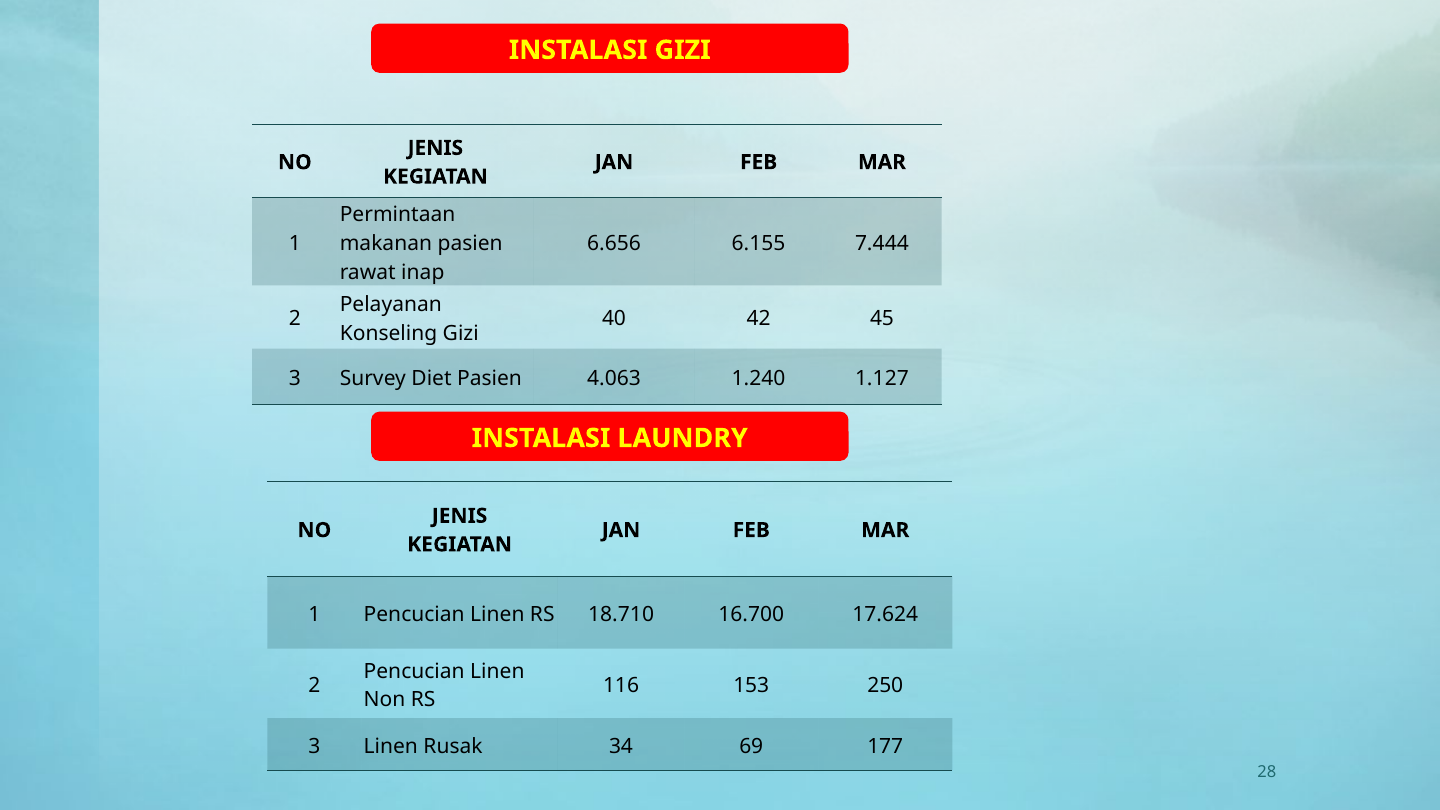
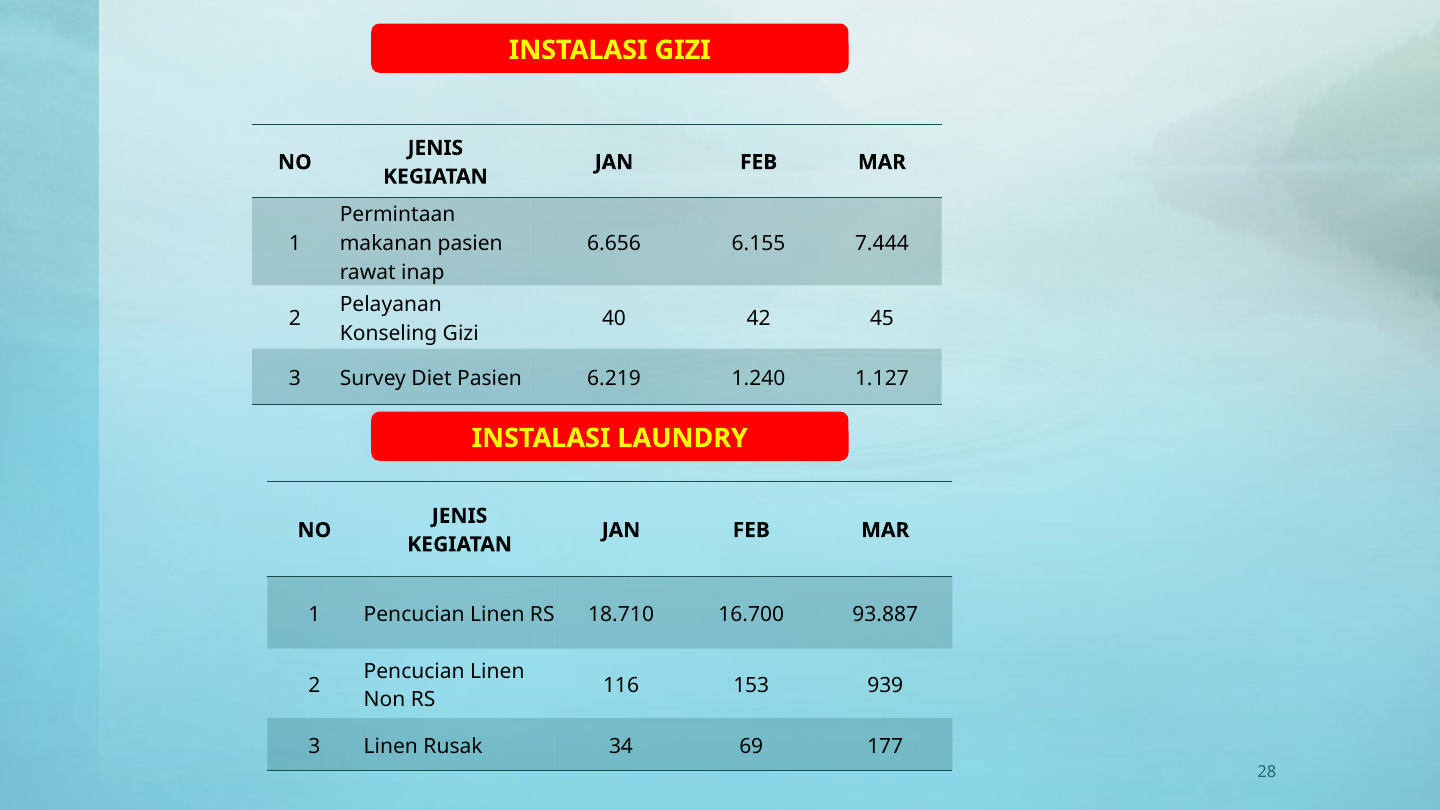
4.063: 4.063 -> 6.219
17.624: 17.624 -> 93.887
250: 250 -> 939
